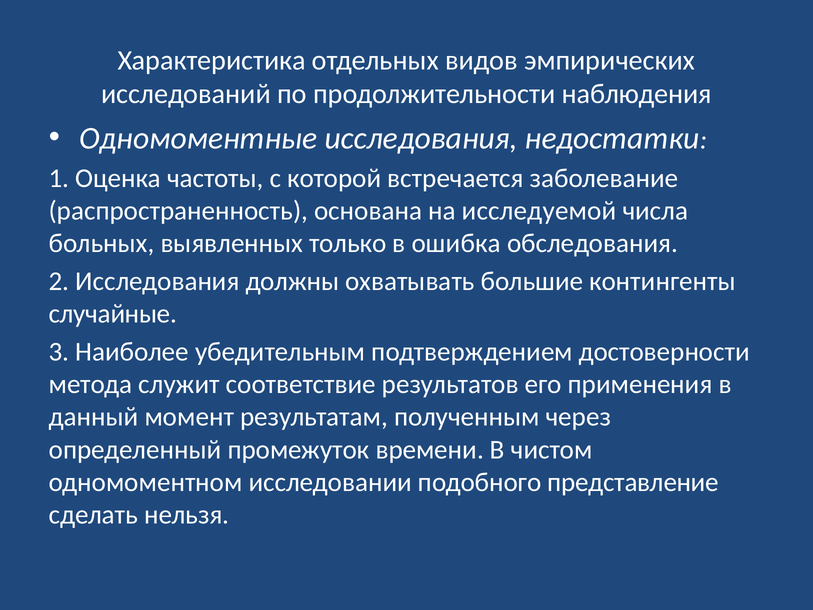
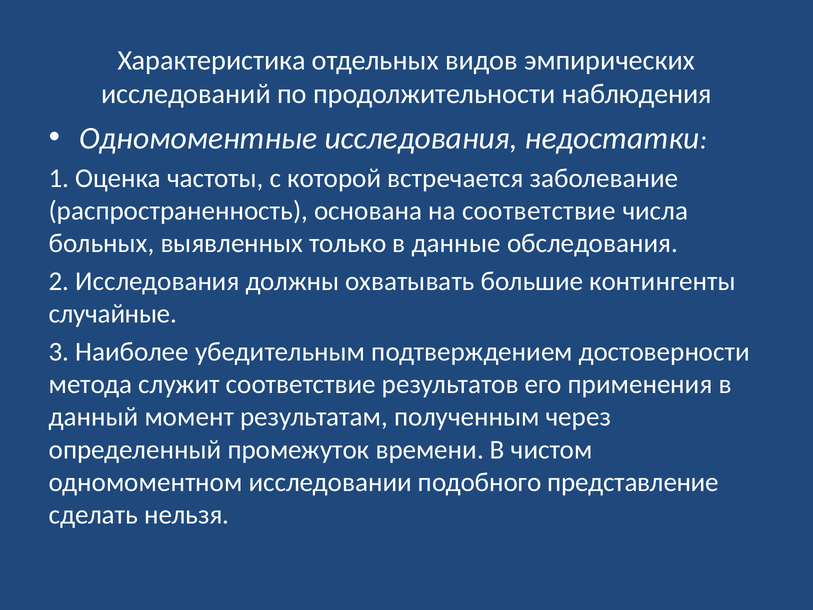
на исследуемой: исследуемой -> соответствие
ошибка: ошибка -> данные
